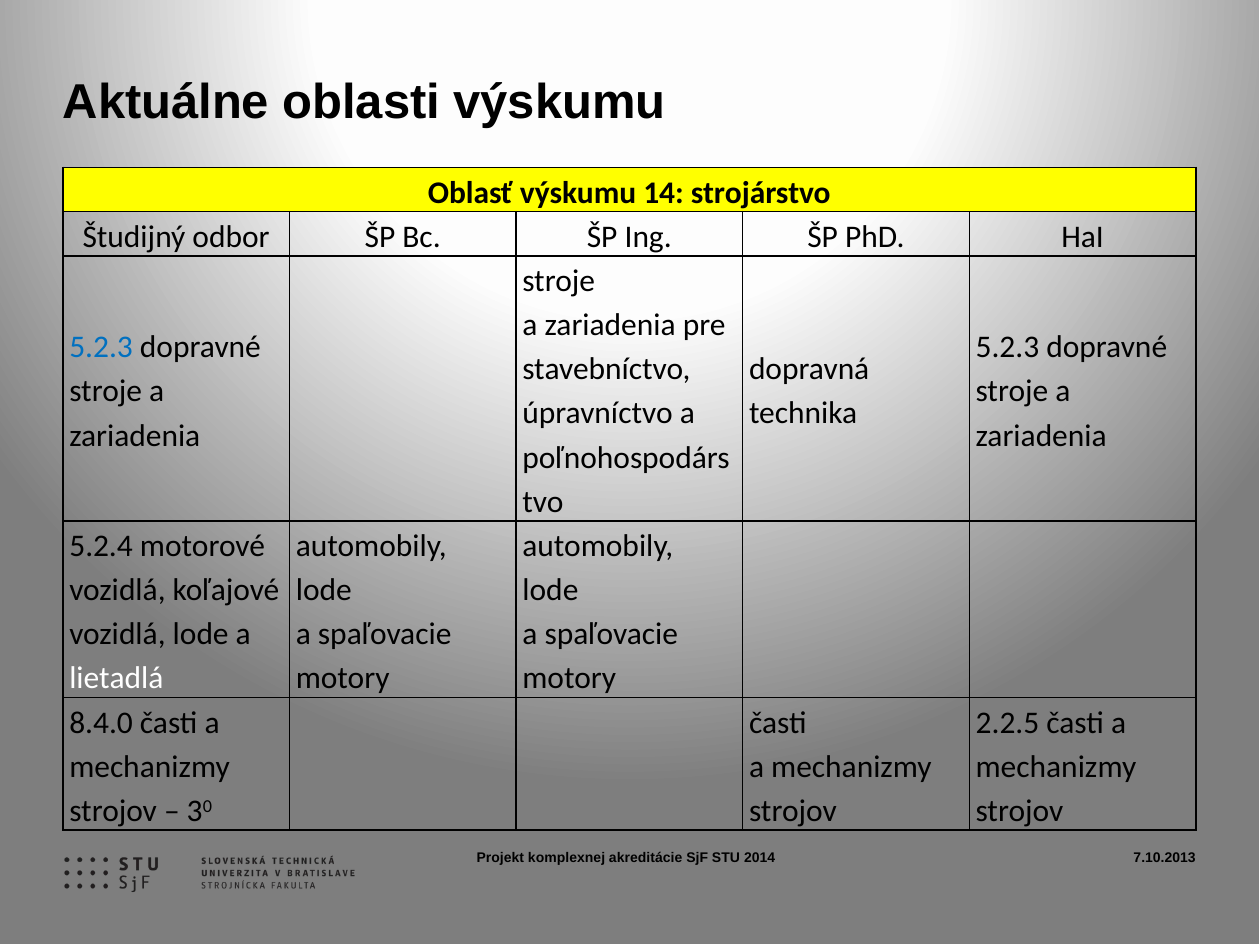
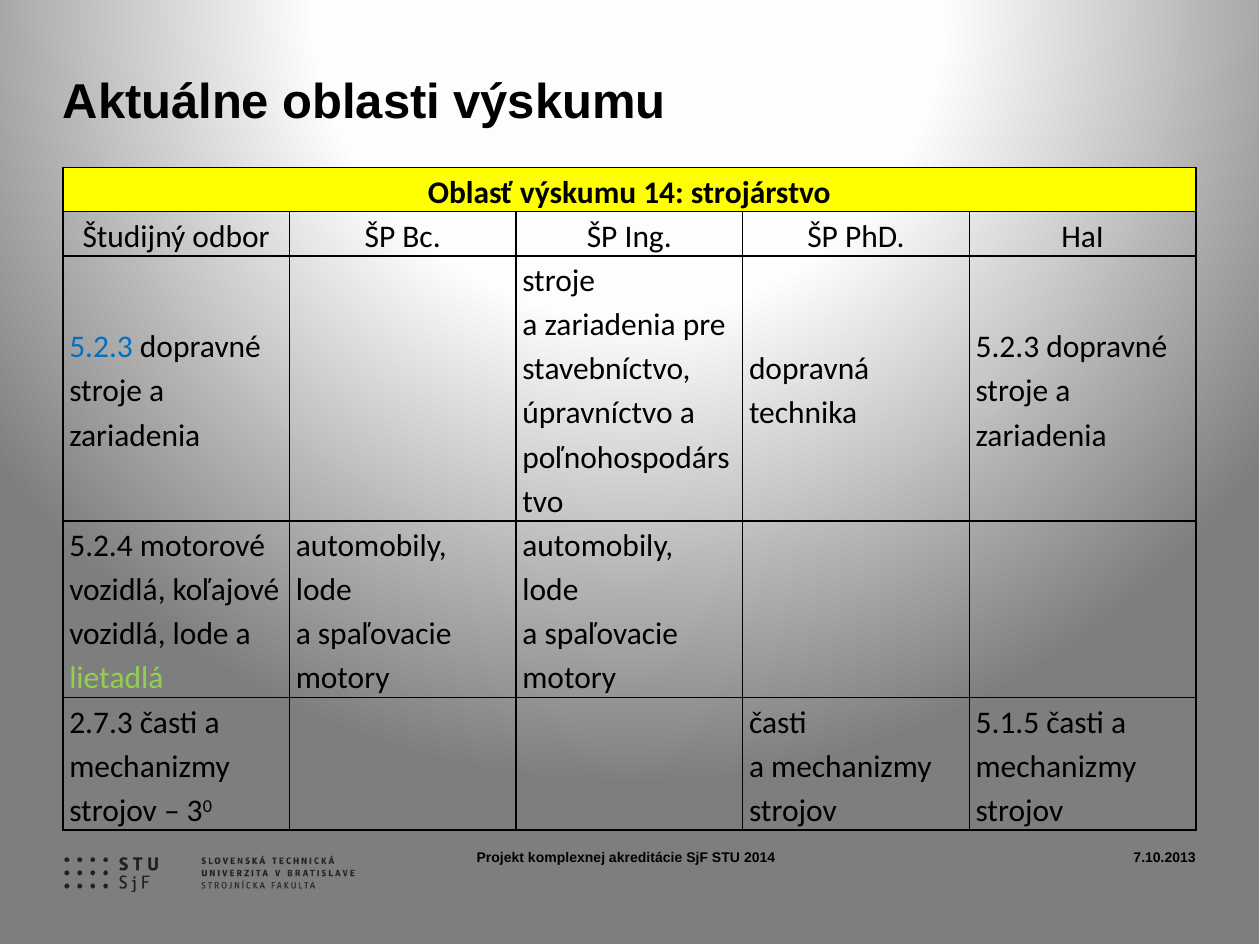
lietadlá colour: white -> light green
8.4.0: 8.4.0 -> 2.7.3
2.2.5: 2.2.5 -> 5.1.5
